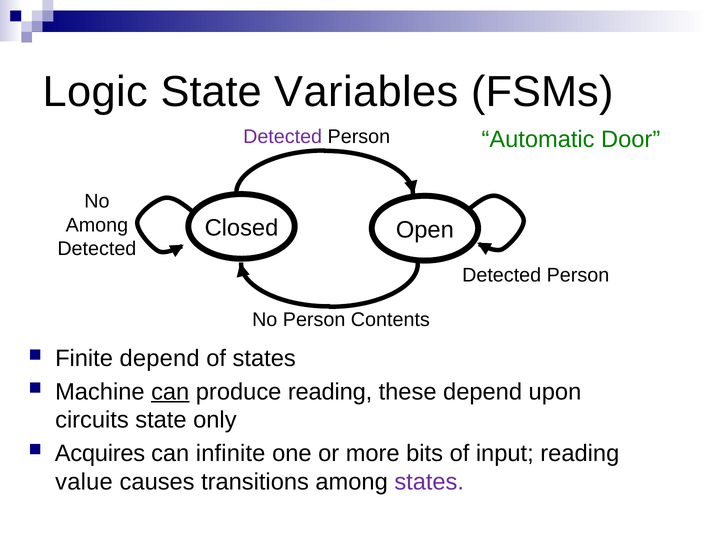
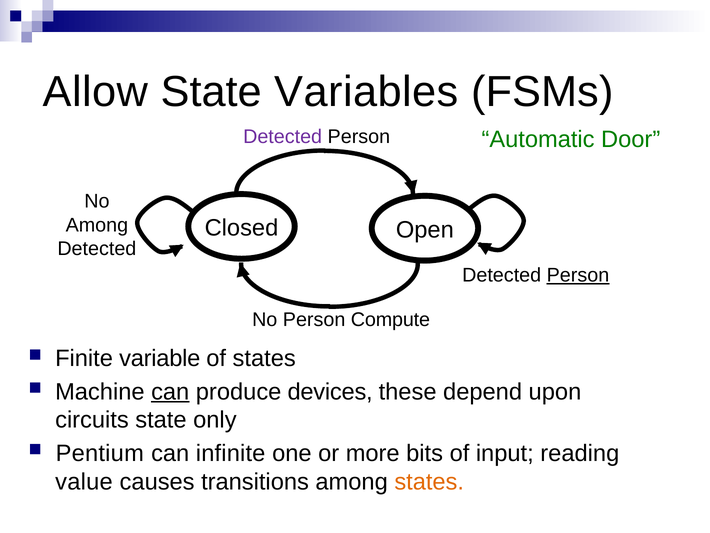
Logic: Logic -> Allow
Person at (578, 275) underline: none -> present
Contents: Contents -> Compute
Finite depend: depend -> variable
produce reading: reading -> devices
Acquires: Acquires -> Pentium
states at (429, 481) colour: purple -> orange
